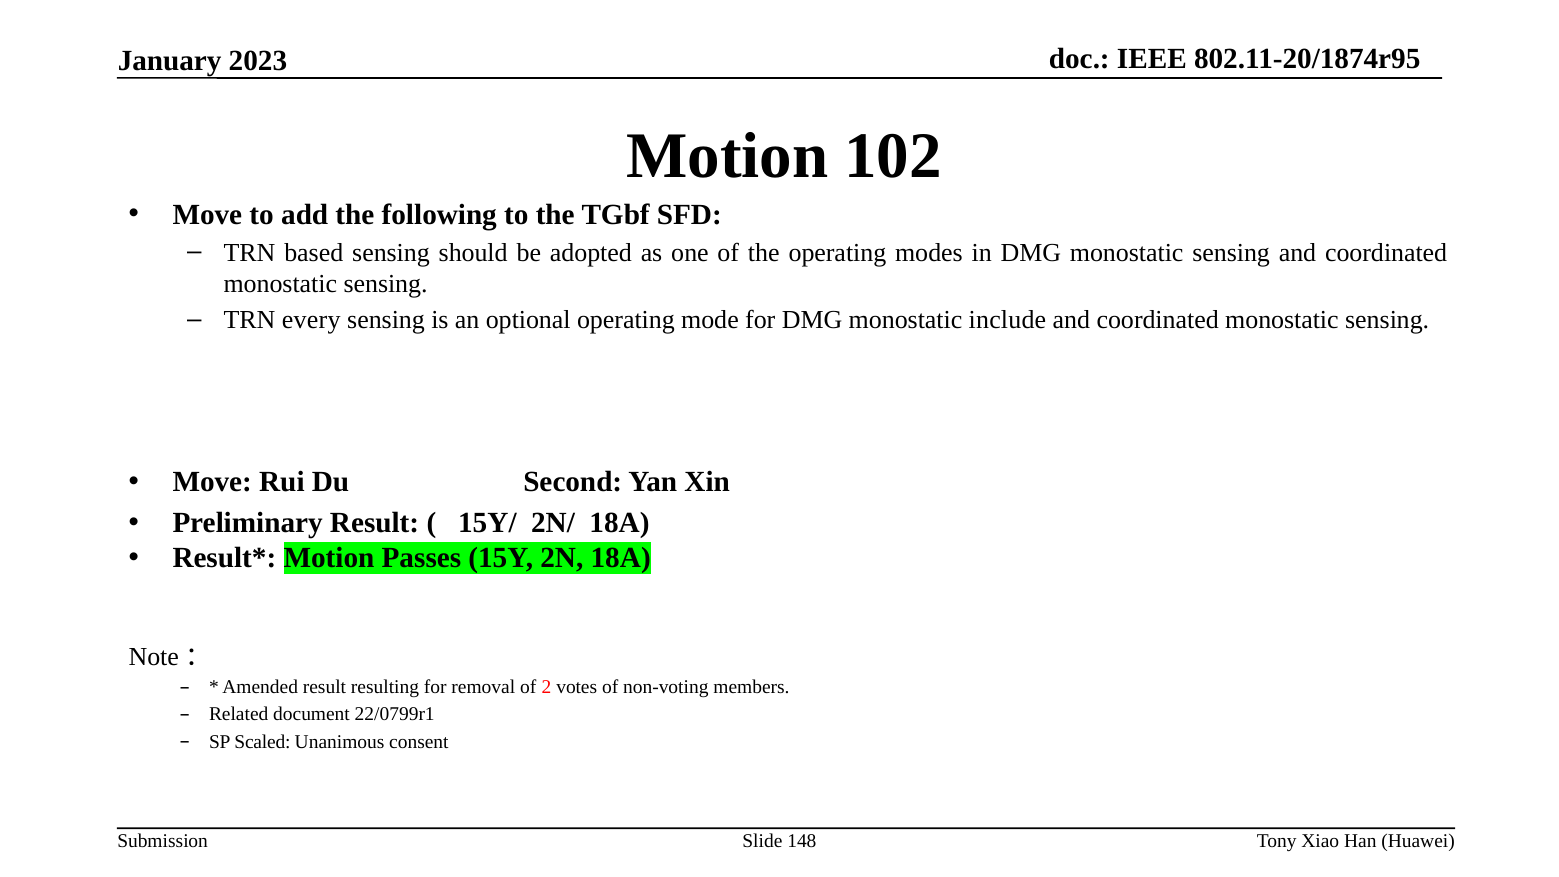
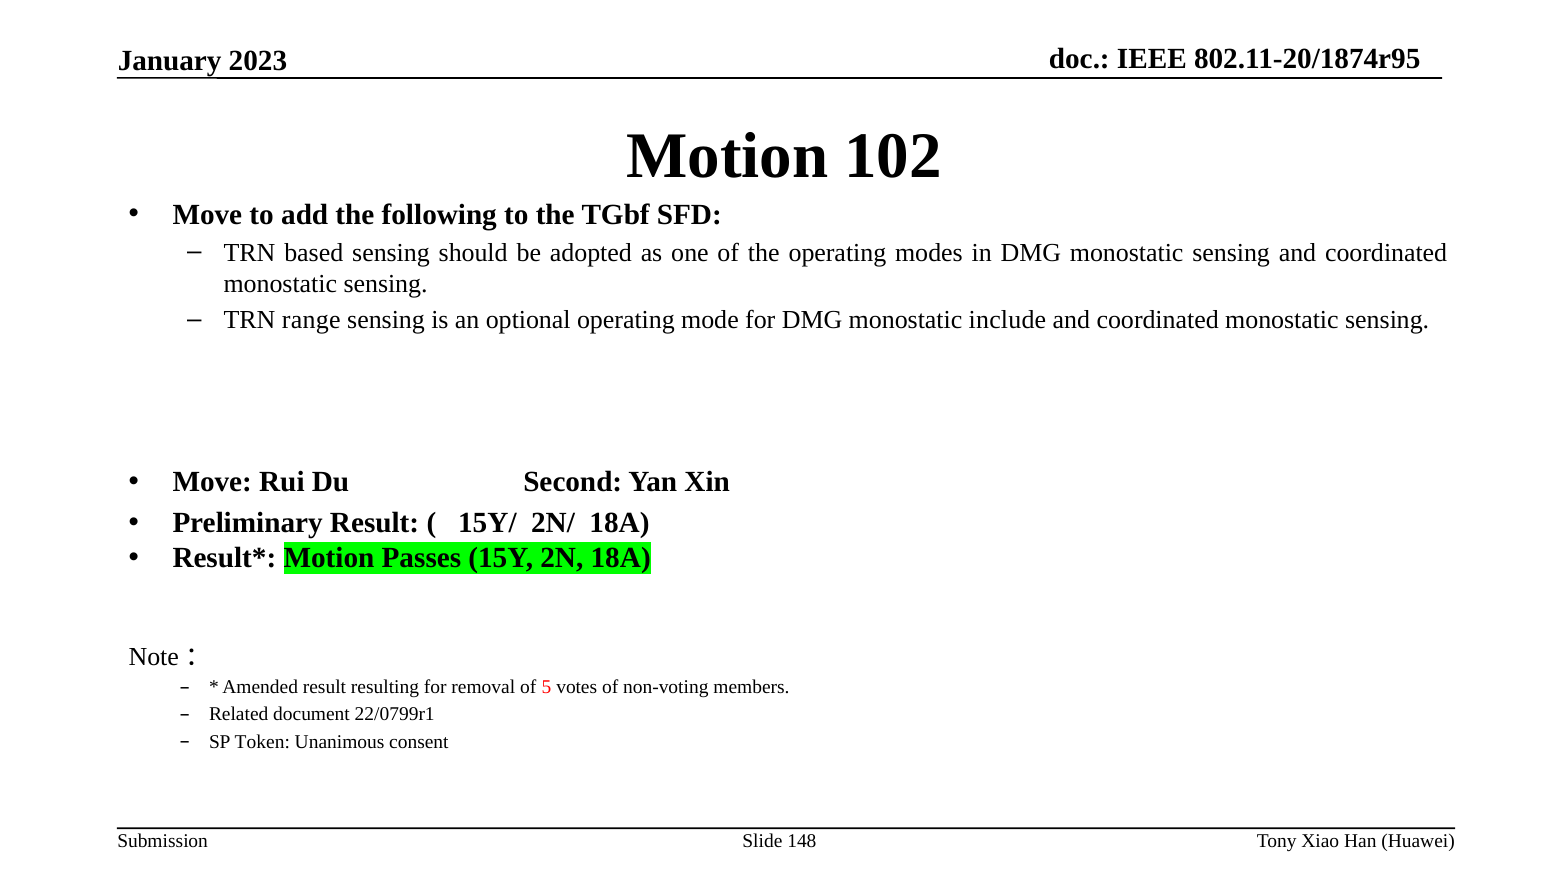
every: every -> range
2: 2 -> 5
Scaled: Scaled -> Token
